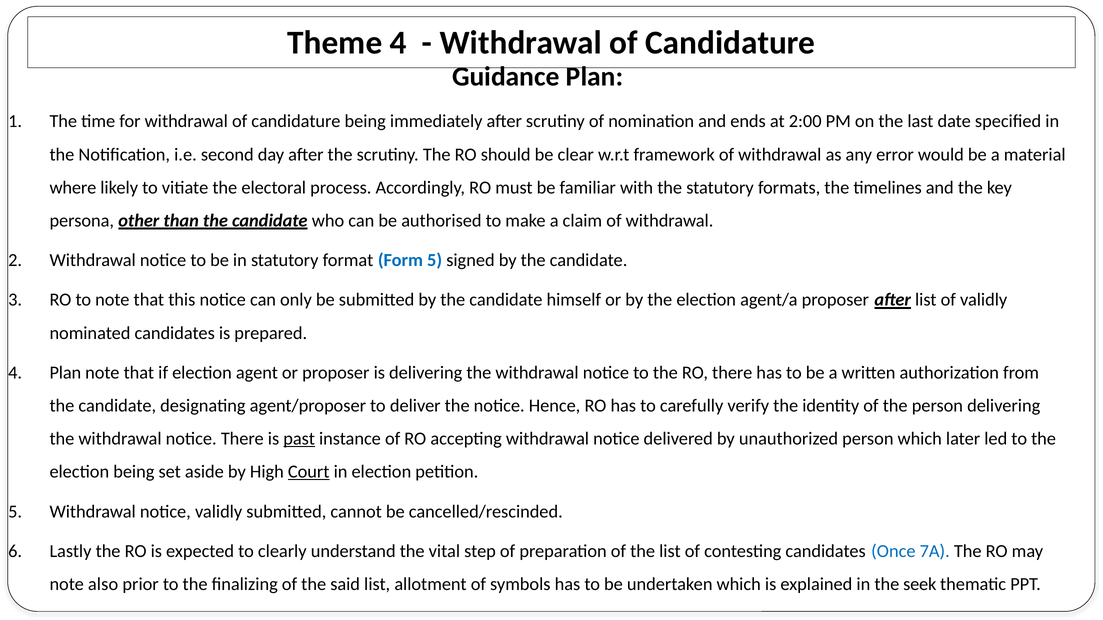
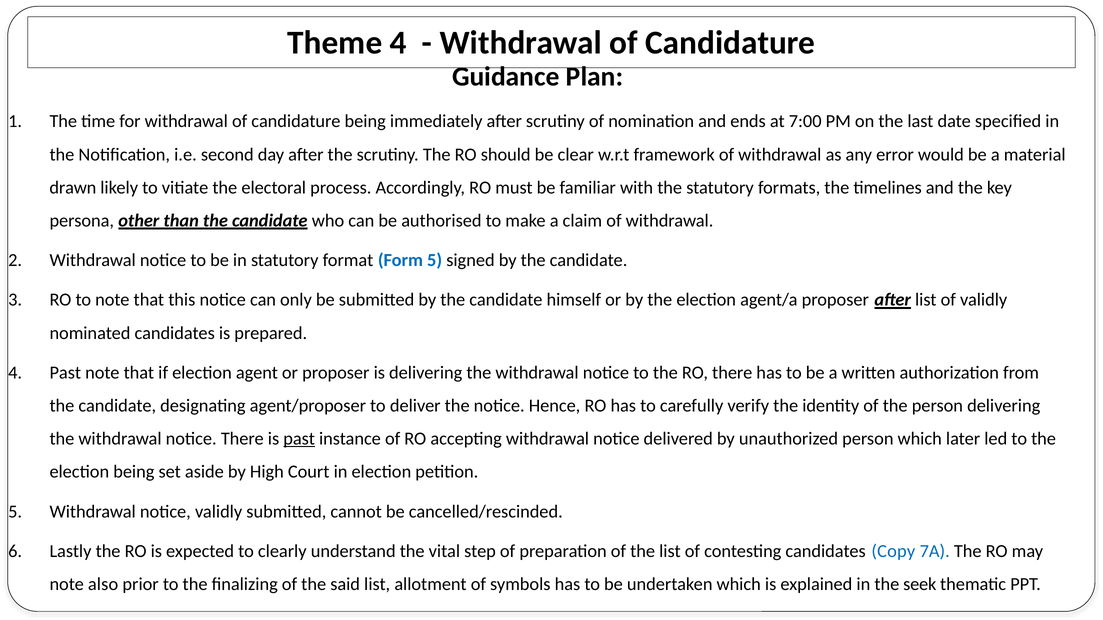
2:00: 2:00 -> 7:00
where: where -> drawn
4 Plan: Plan -> Past
Court underline: present -> none
Once: Once -> Copy
